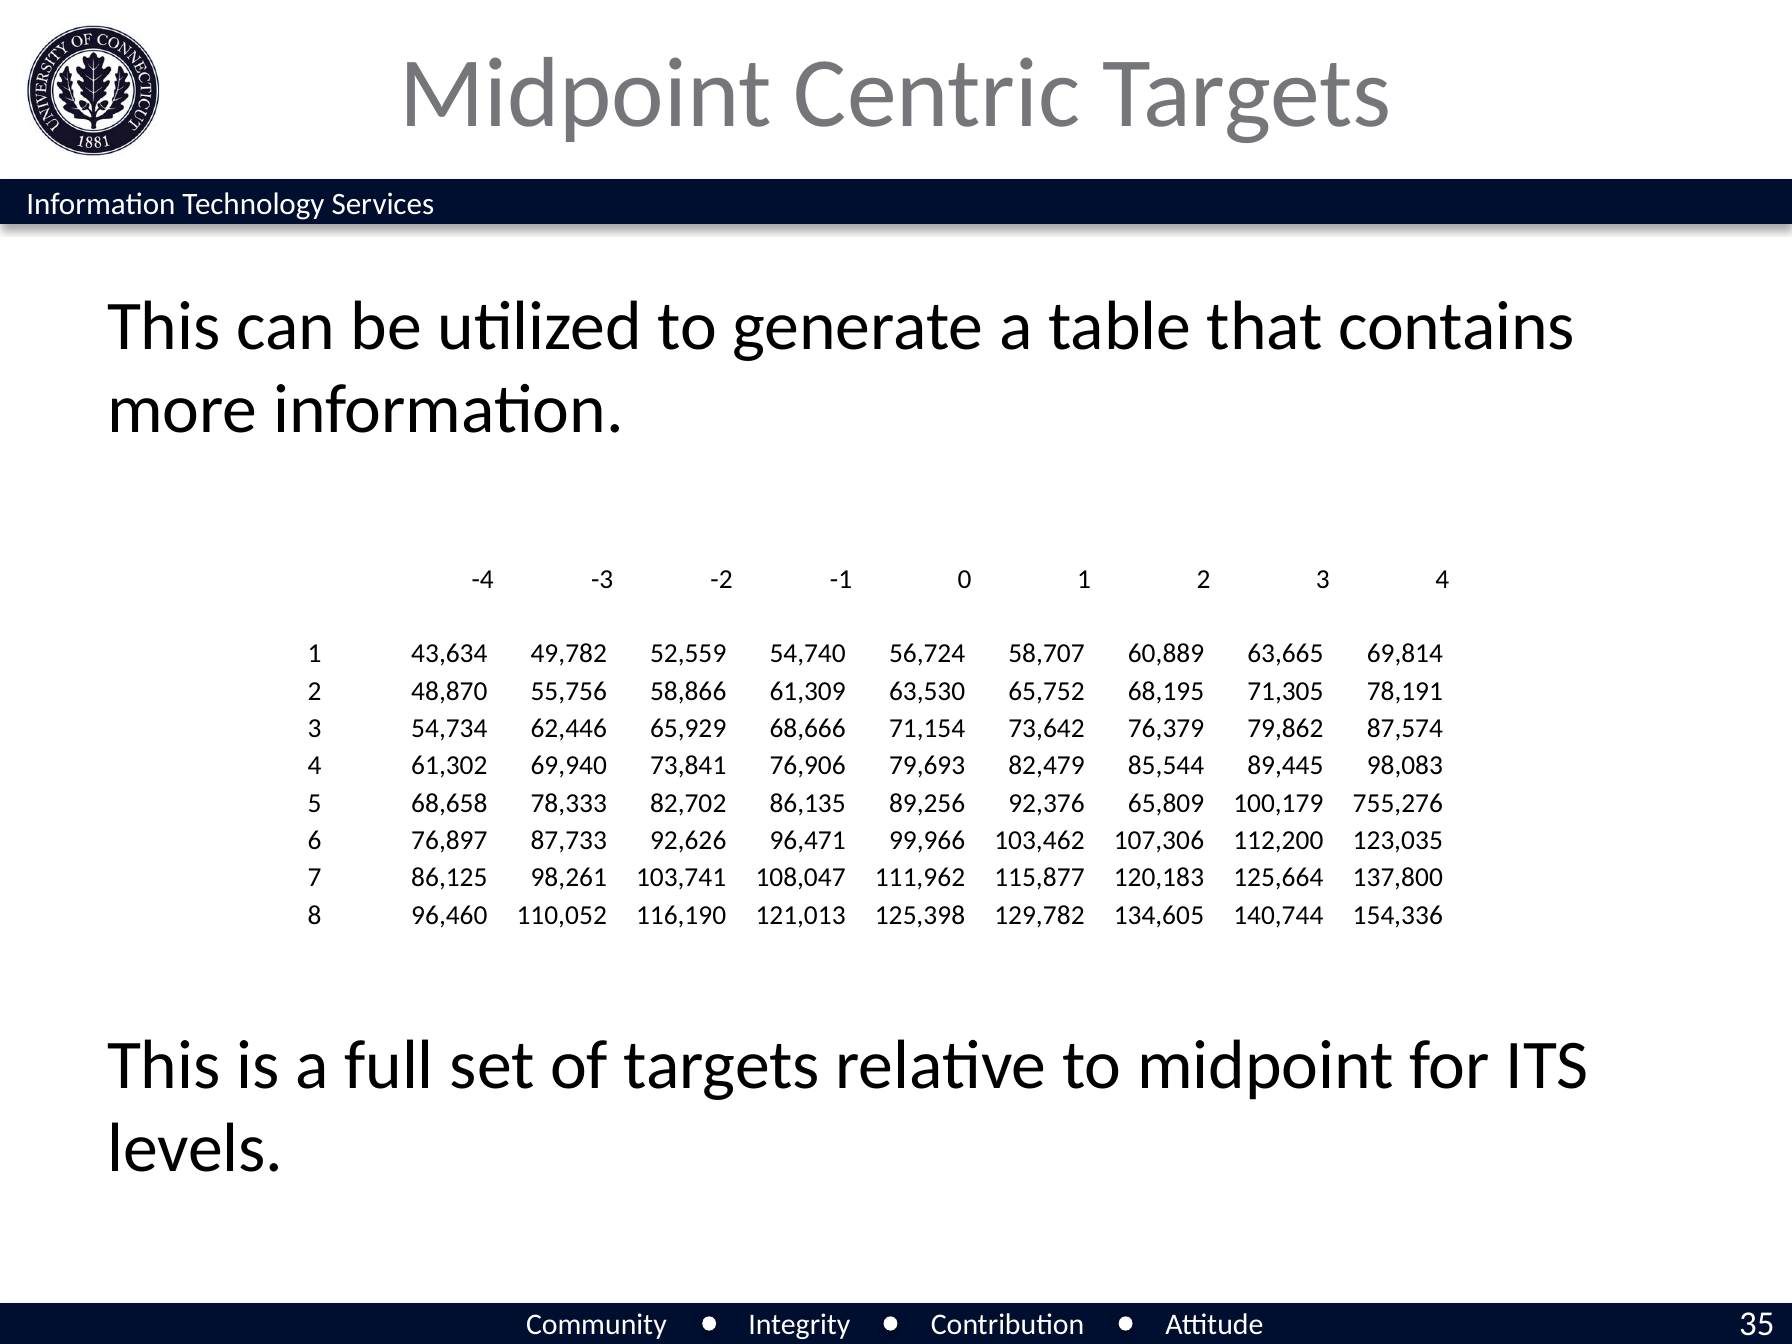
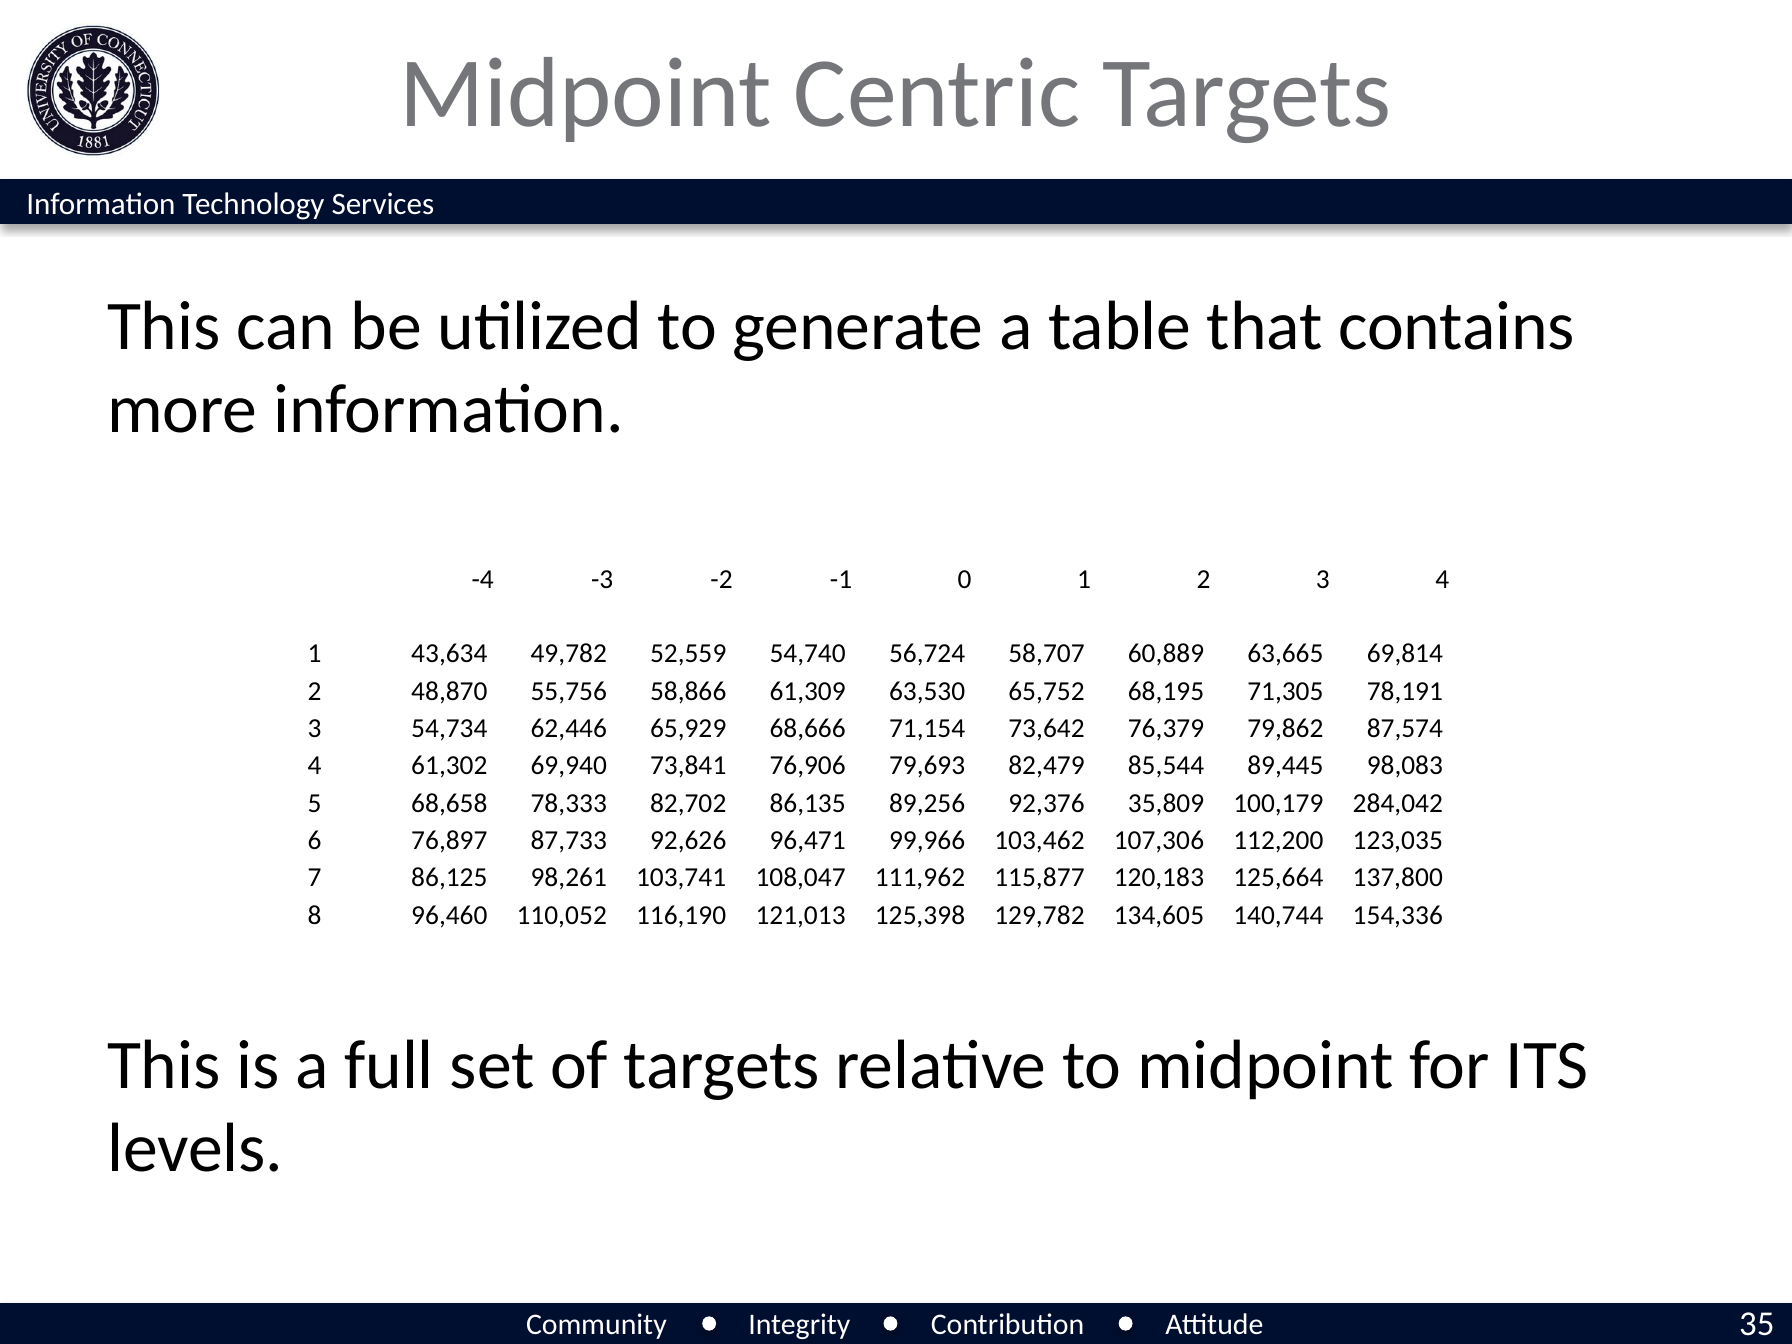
65,809: 65,809 -> 35,809
755,276: 755,276 -> 284,042
